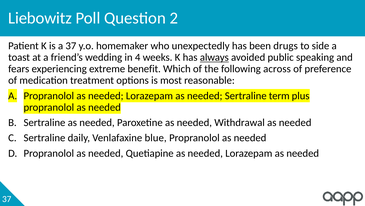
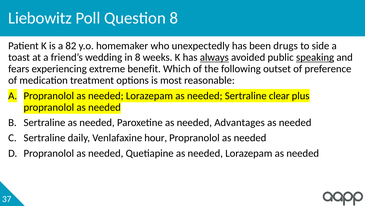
Question 2: 2 -> 8
a 37: 37 -> 82
in 4: 4 -> 8
speaking underline: none -> present
across: across -> outset
term: term -> clear
Withdrawal: Withdrawal -> Advantages
blue: blue -> hour
